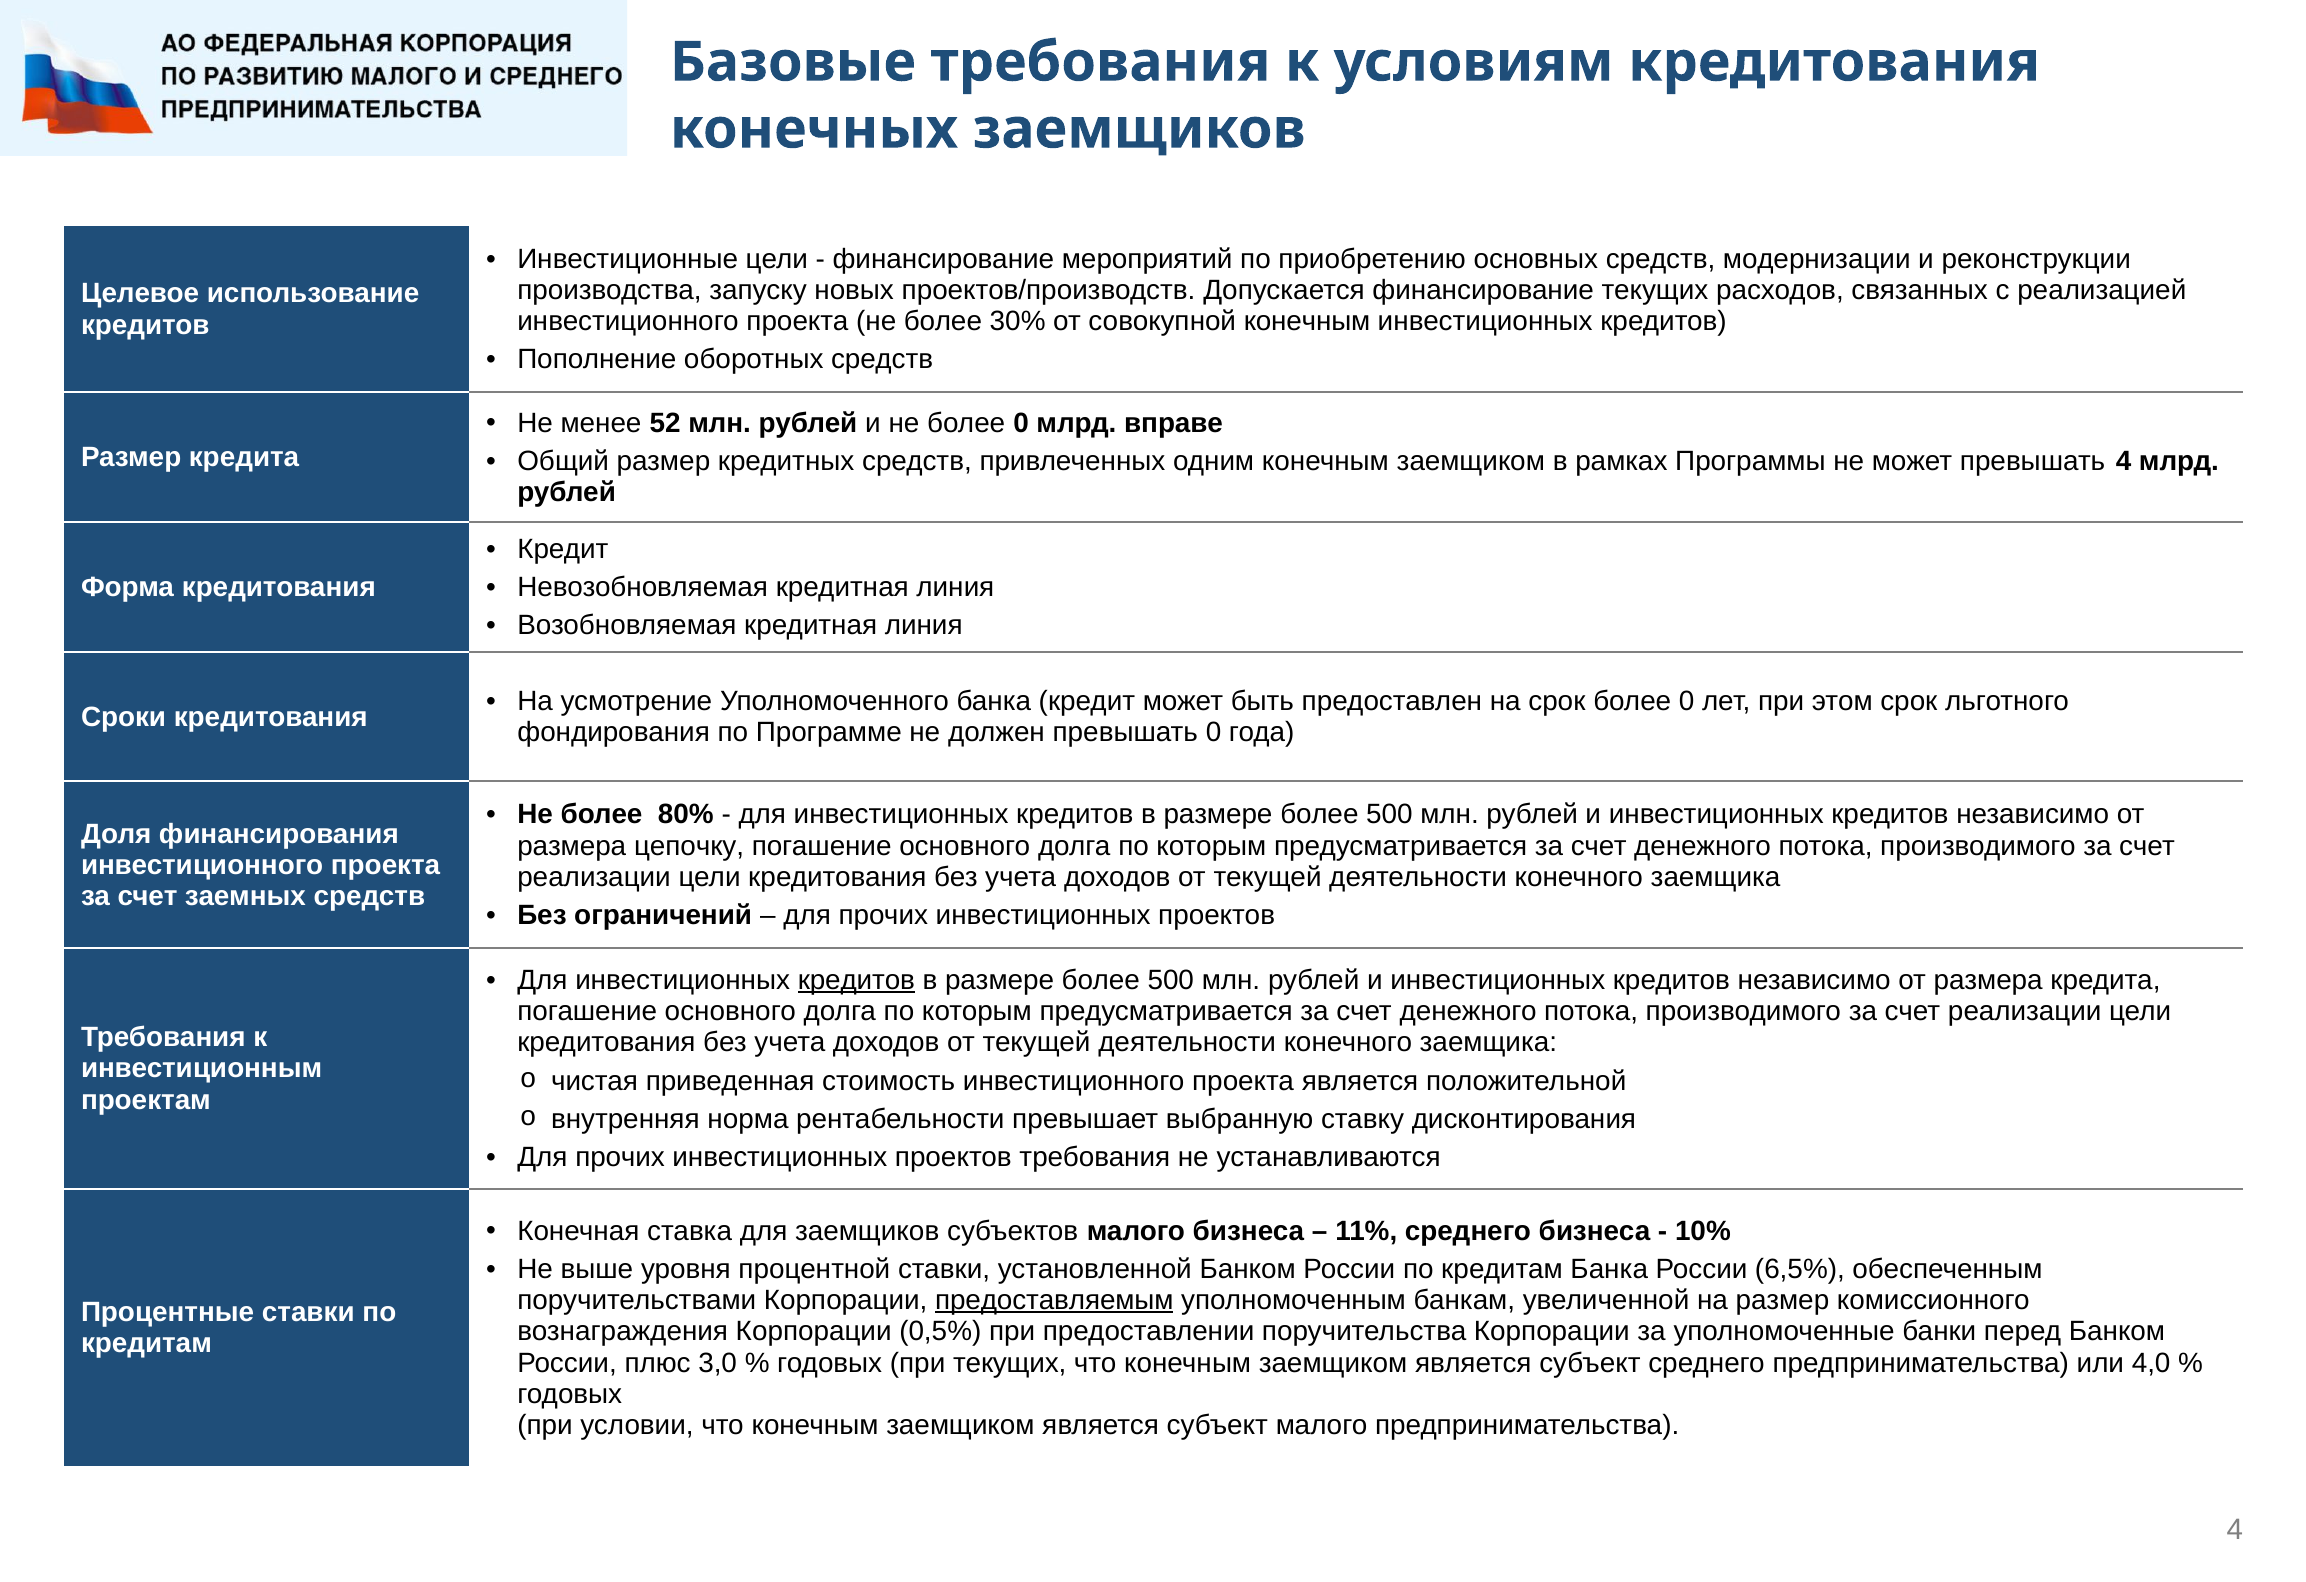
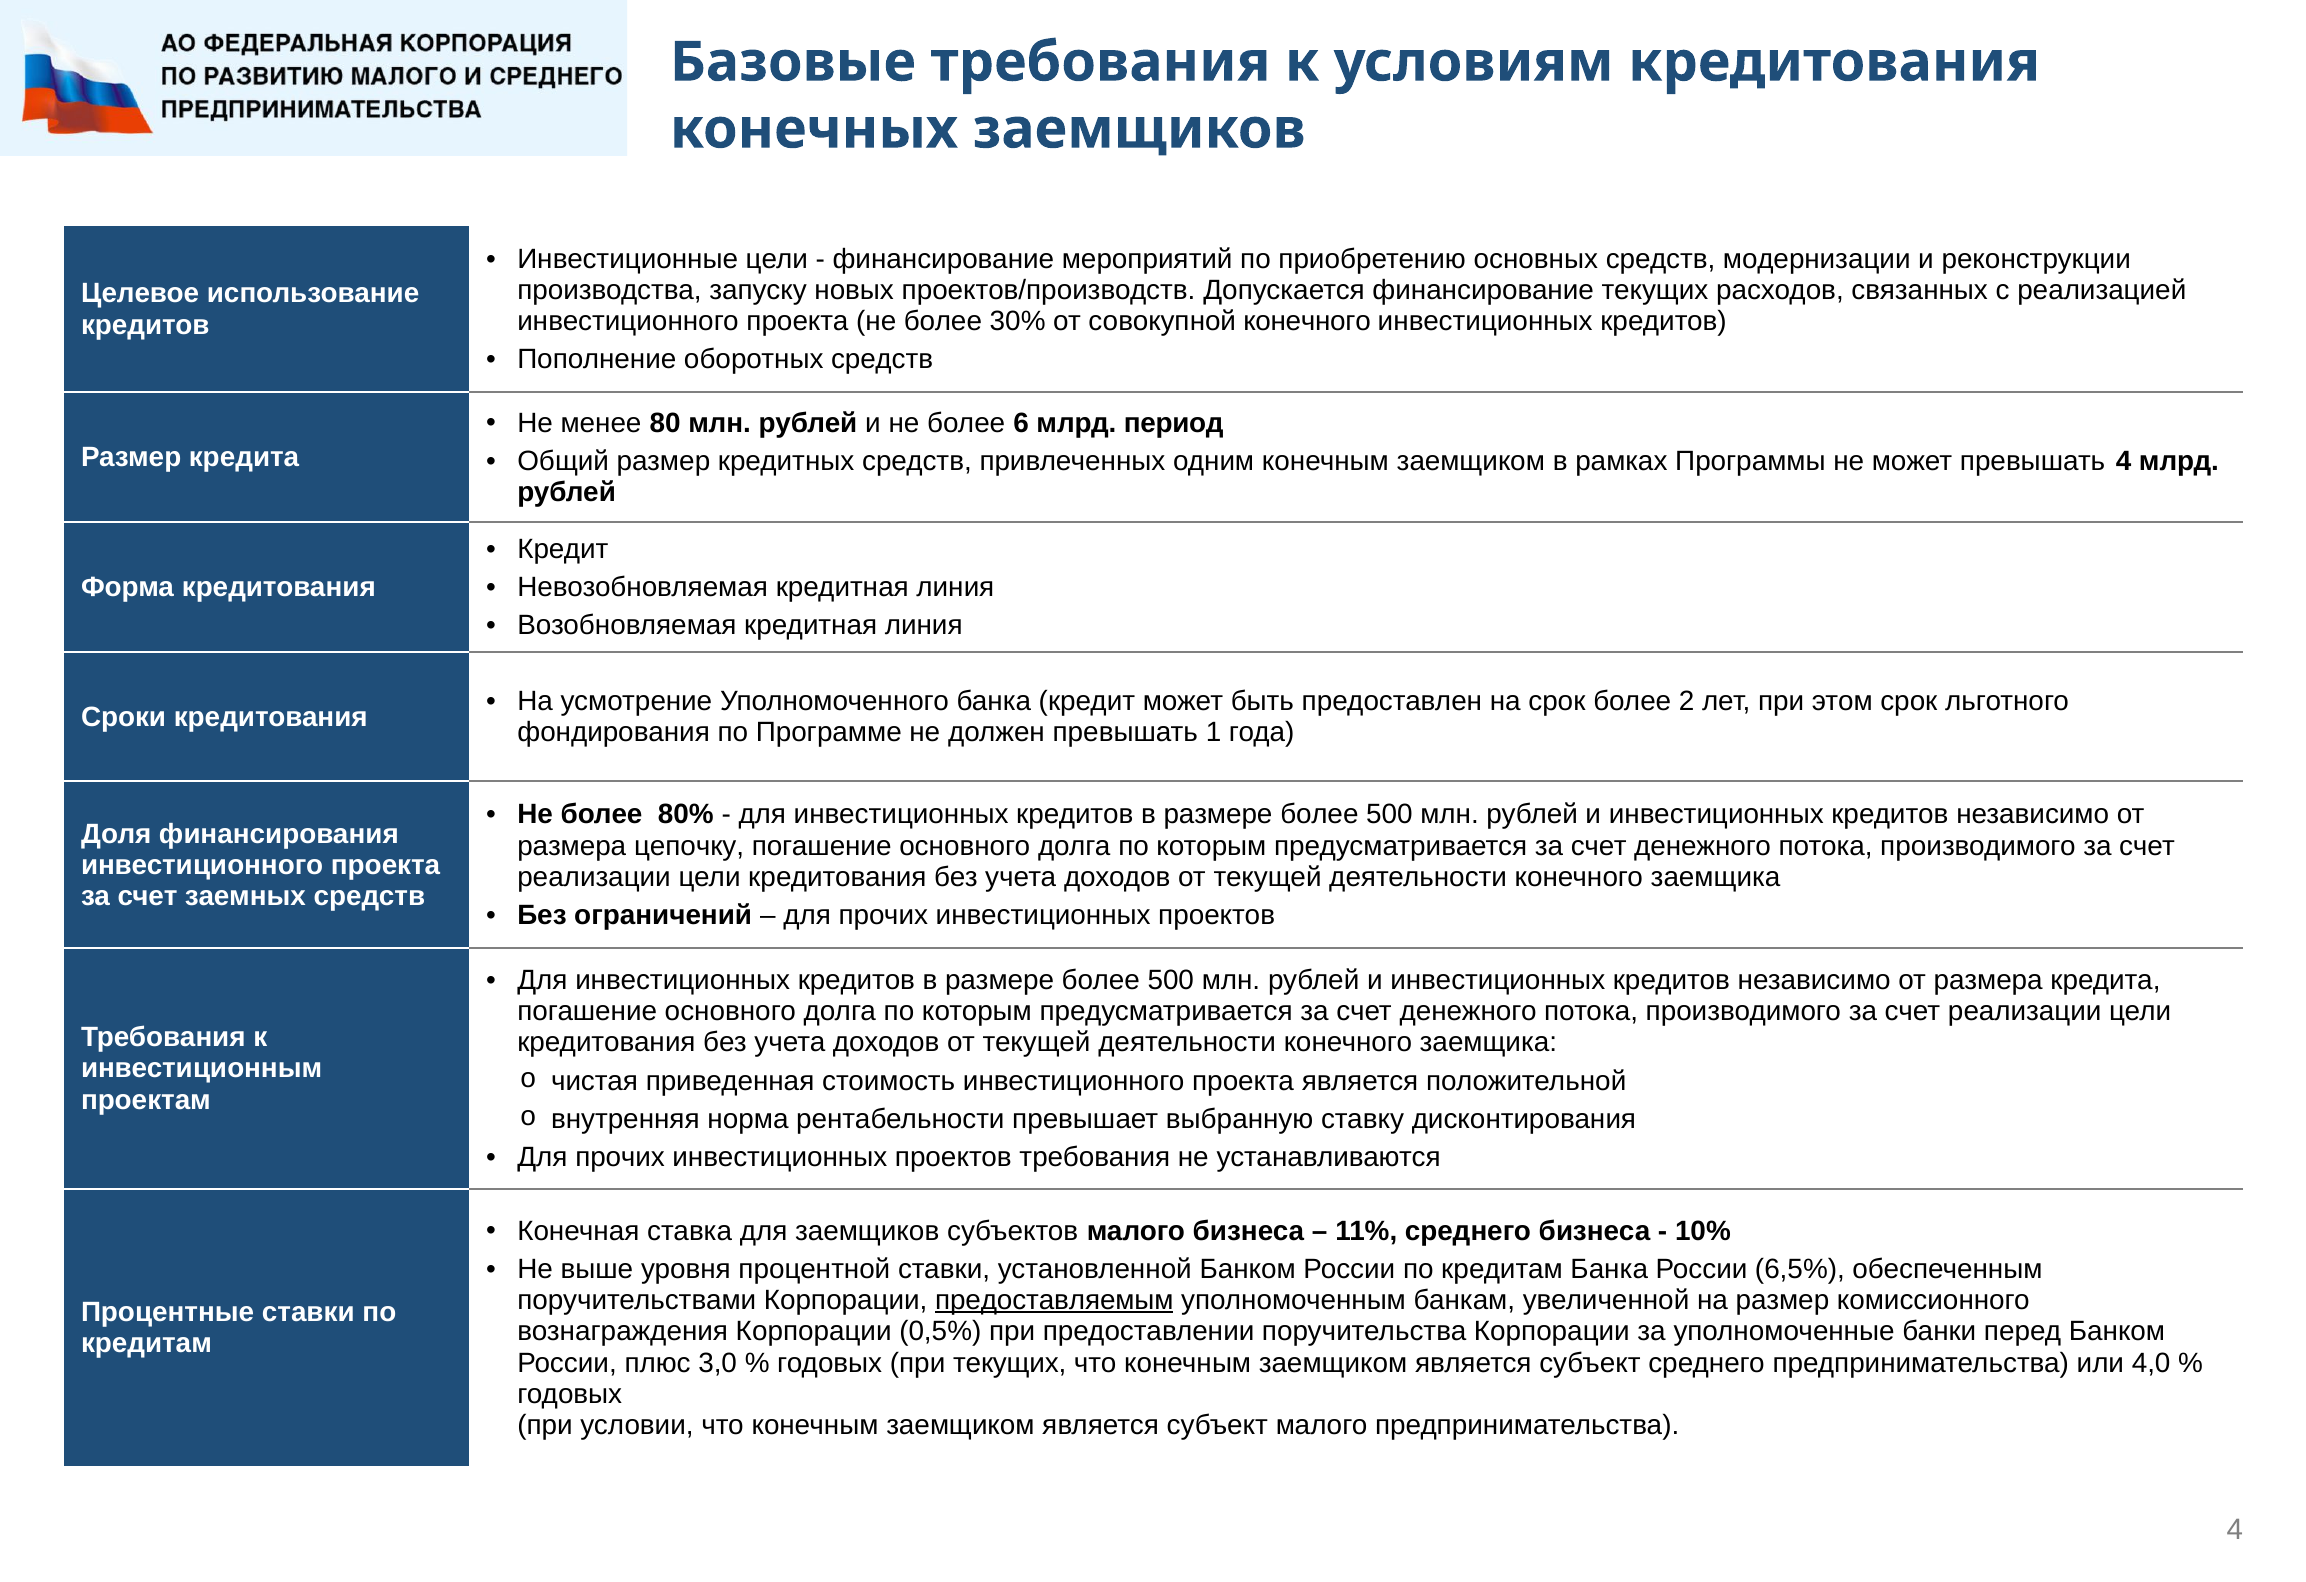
совокупной конечным: конечным -> конечного
52: 52 -> 80
не более 0: 0 -> 6
вправе: вправе -> период
срок более 0: 0 -> 2
превышать 0: 0 -> 1
кредитов at (856, 980) underline: present -> none
